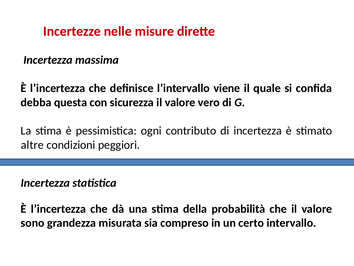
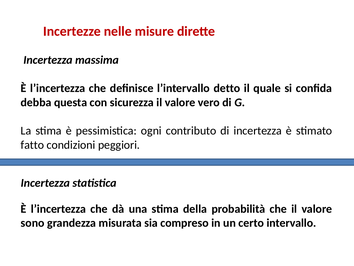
viene: viene -> detto
altre: altre -> fatto
